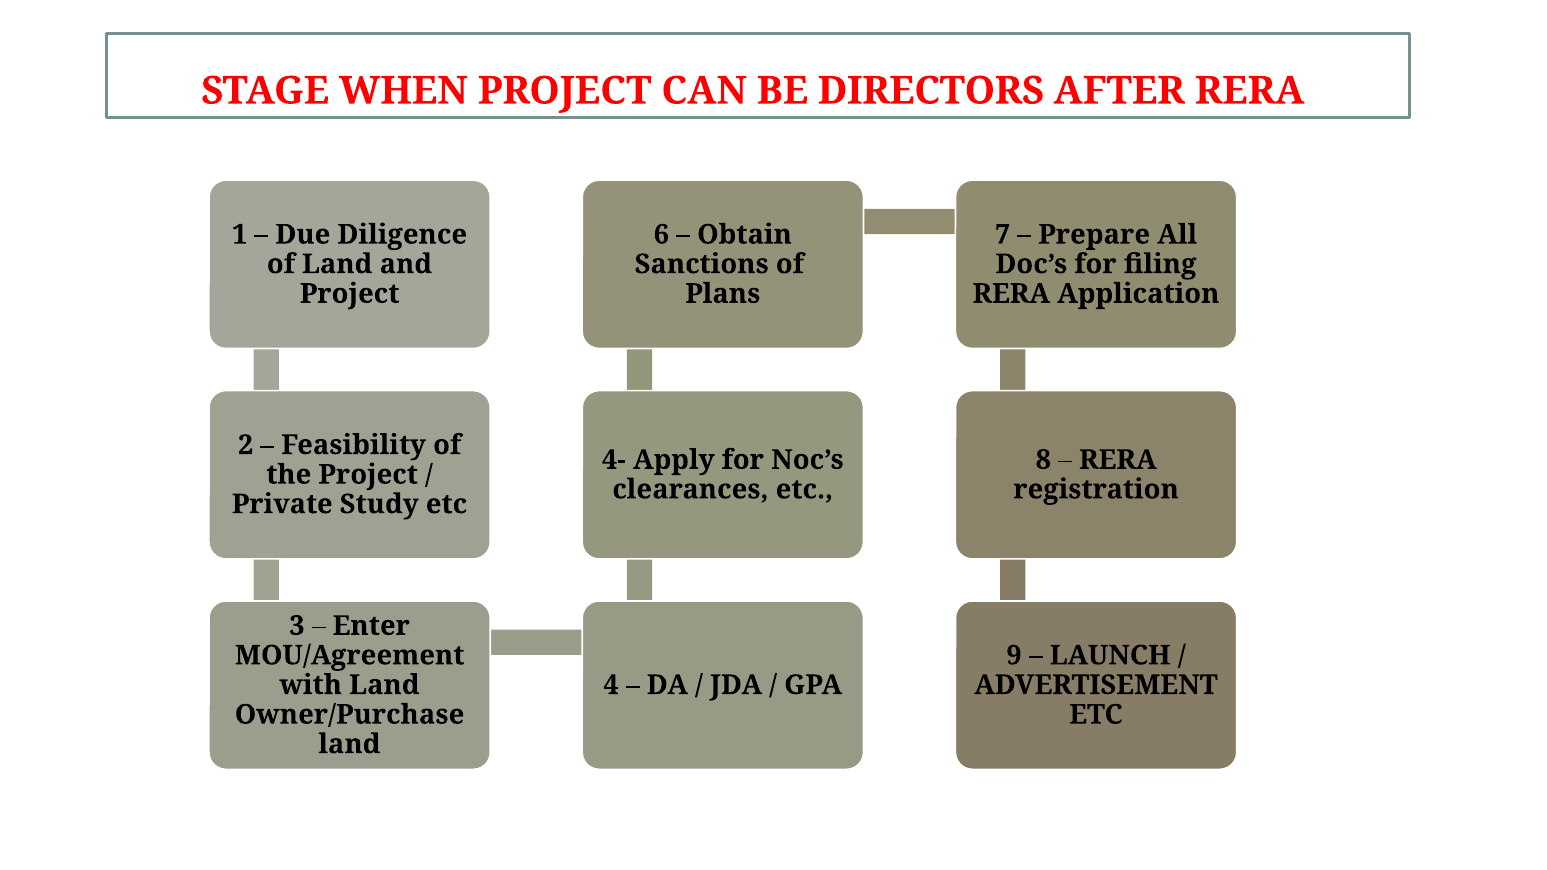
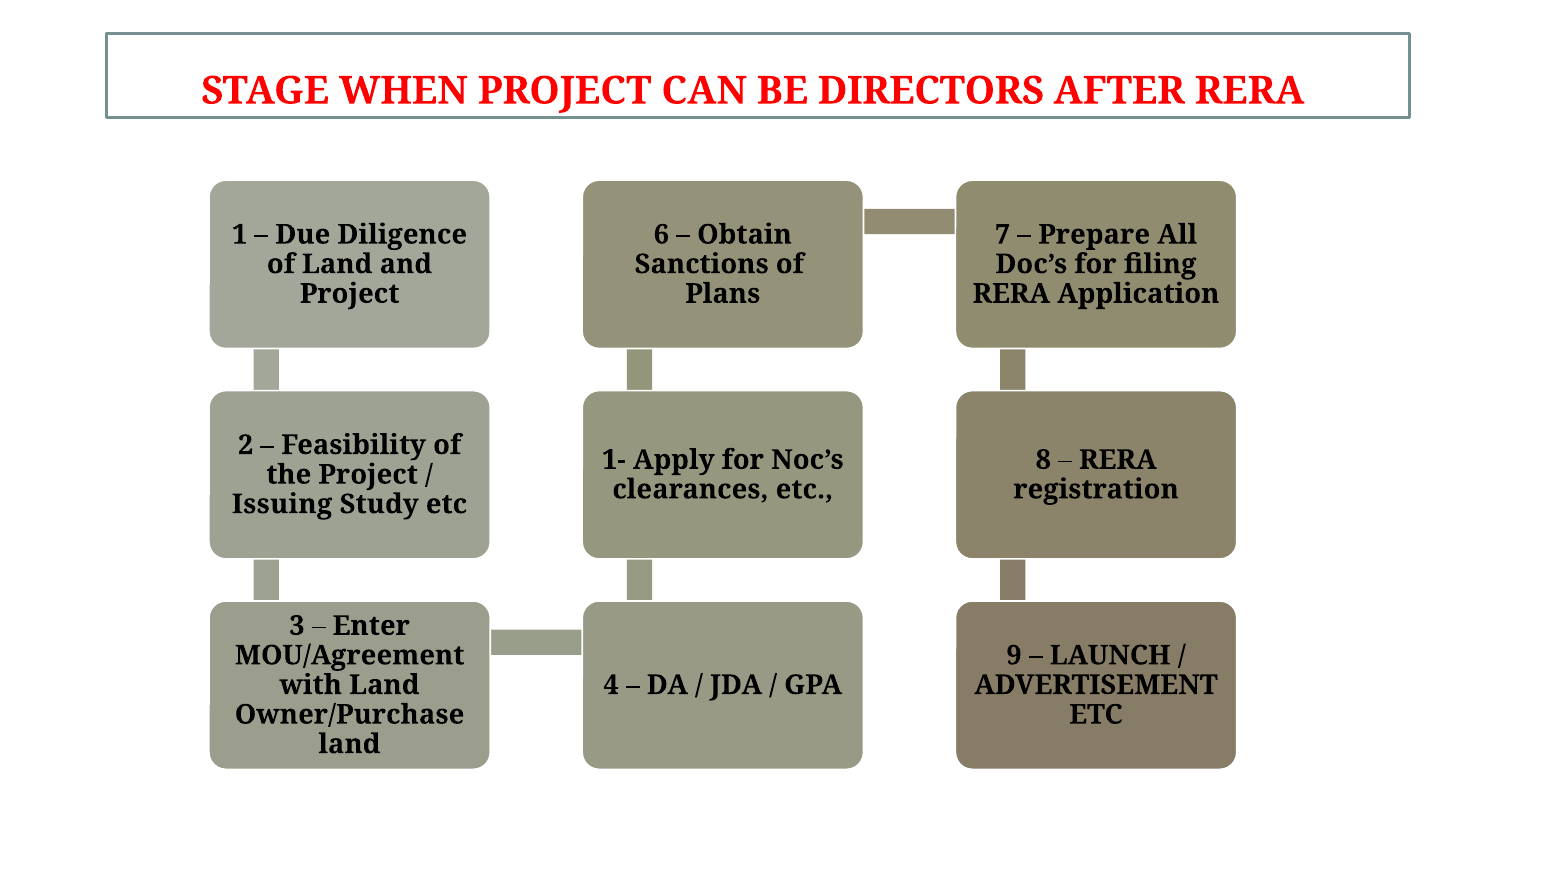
4-: 4- -> 1-
Private: Private -> Issuing
